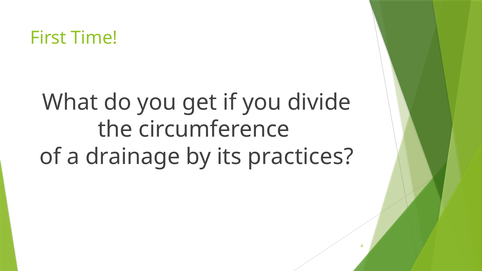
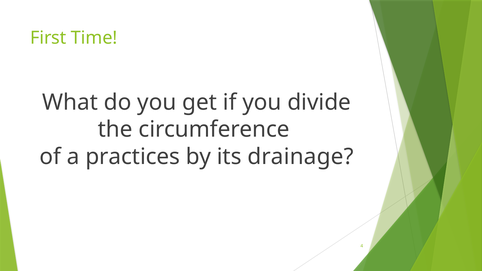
drainage: drainage -> practices
practices: practices -> drainage
